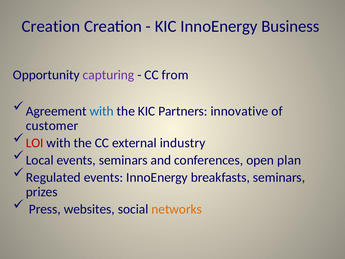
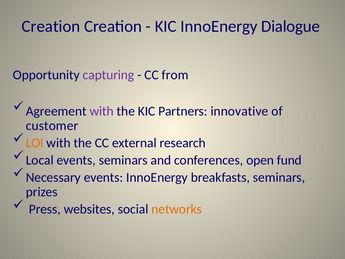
Business: Business -> Dialogue
with at (102, 111) colour: blue -> purple
LOI colour: red -> orange
industry: industry -> research
plan: plan -> fund
Regulated: Regulated -> Necessary
